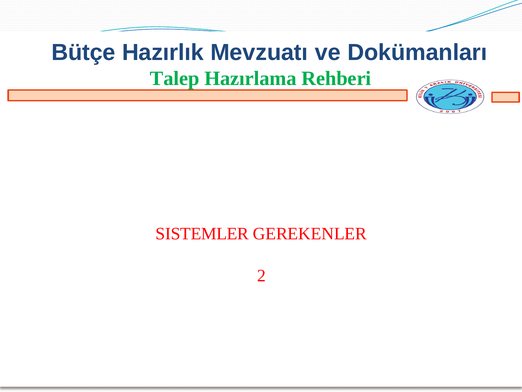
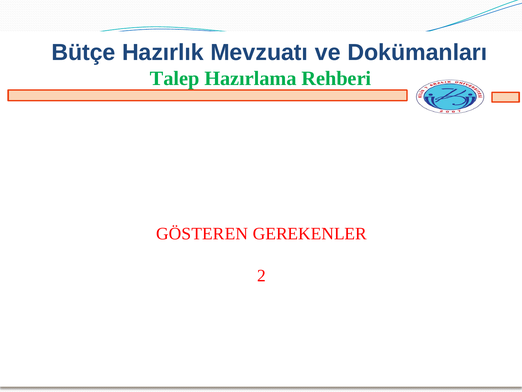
SISTEMLER: SISTEMLER -> GÖSTEREN
